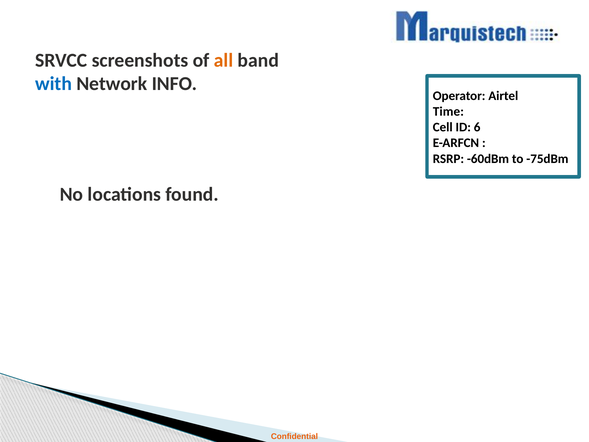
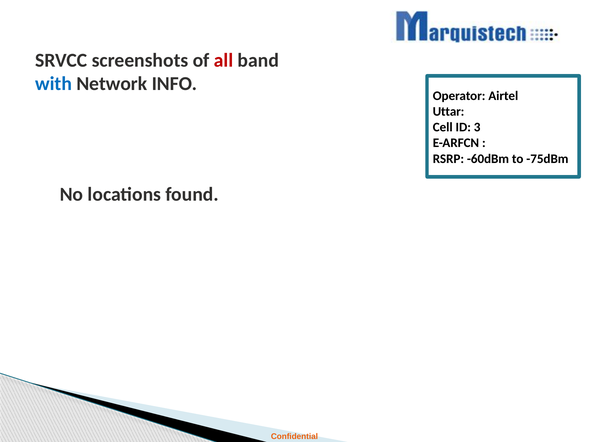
all colour: orange -> red
Time: Time -> Uttar
6: 6 -> 3
